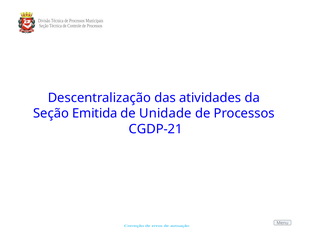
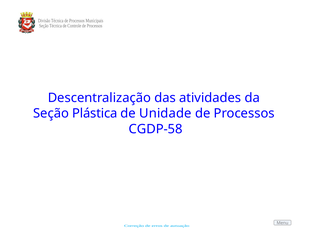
Emitida: Emitida -> Plástica
CGDP-21: CGDP-21 -> CGDP-58
